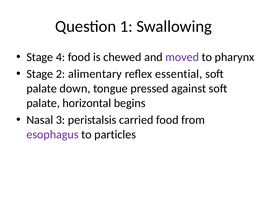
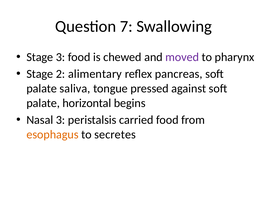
1: 1 -> 7
Stage 4: 4 -> 3
essential: essential -> pancreas
down: down -> saliva
esophagus colour: purple -> orange
particles: particles -> secretes
